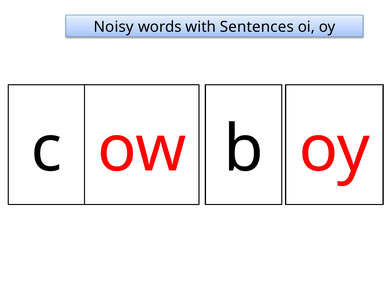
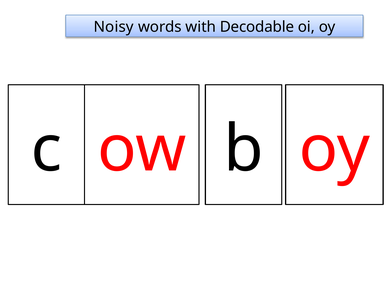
Sentences: Sentences -> Decodable
